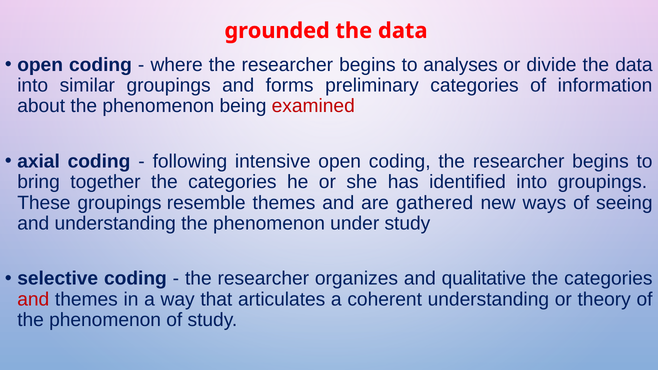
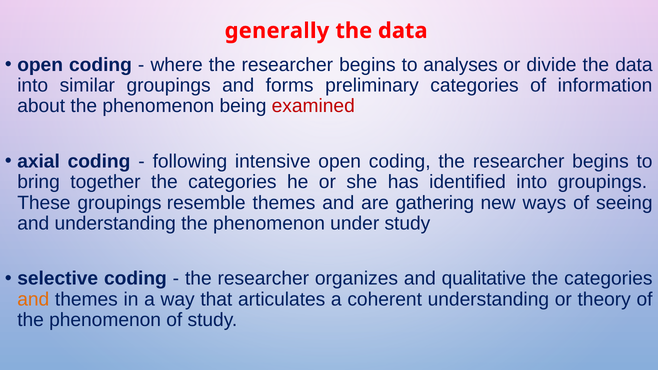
grounded: grounded -> generally
gathered: gathered -> gathering
and at (33, 299) colour: red -> orange
